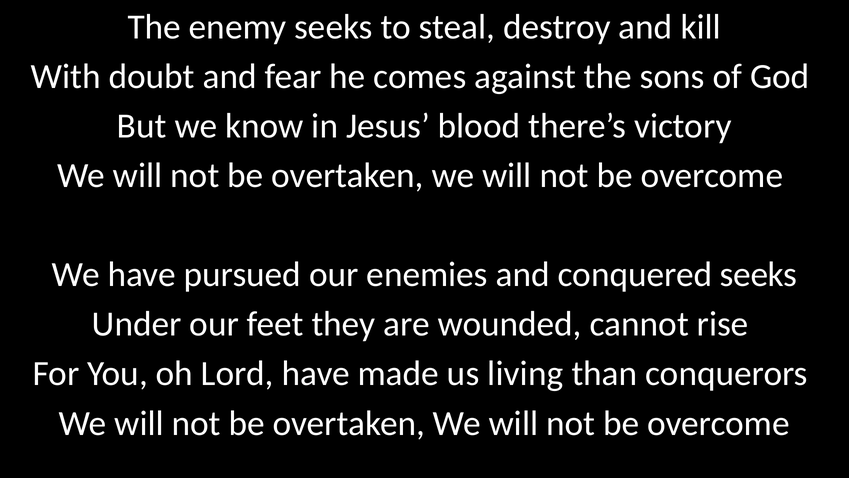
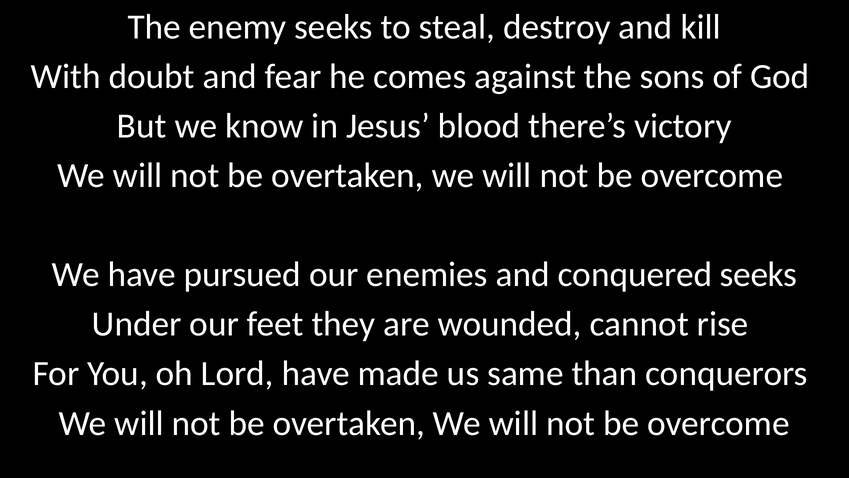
living: living -> same
